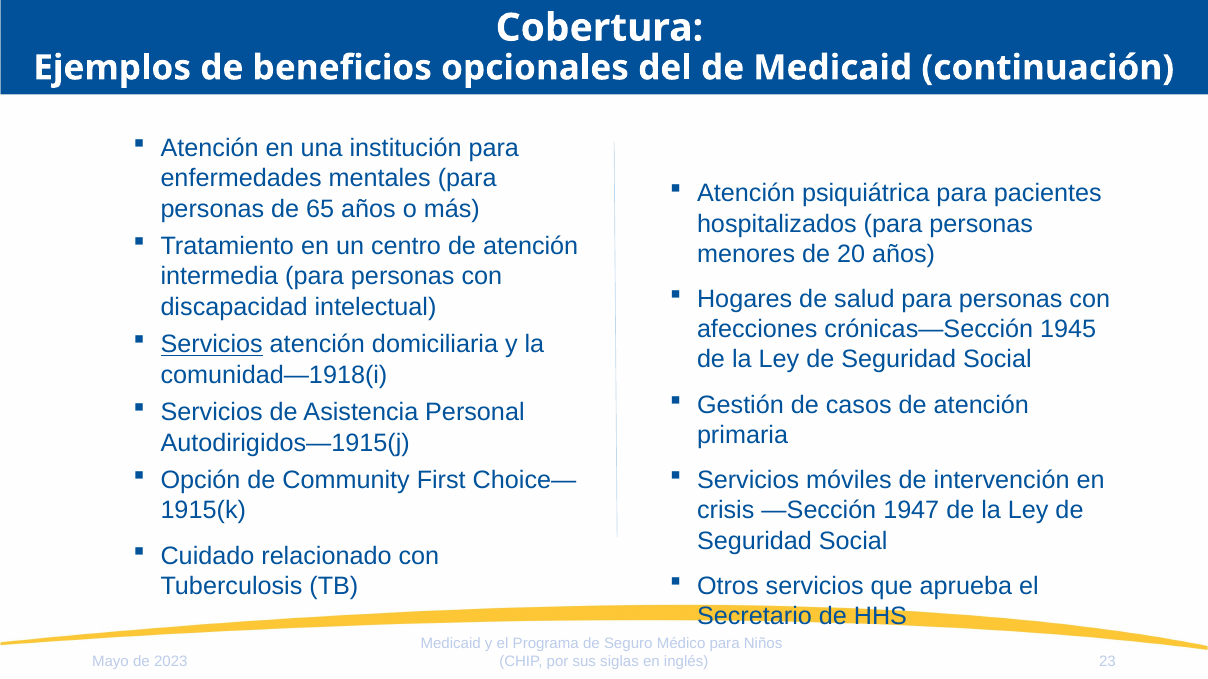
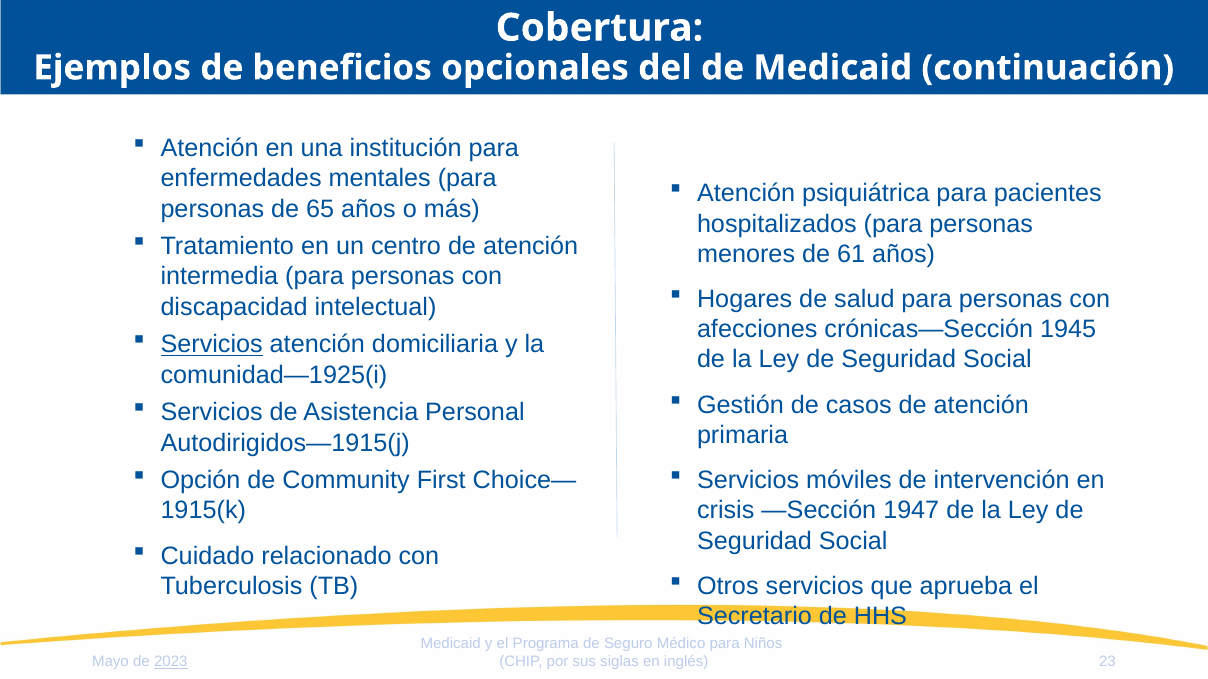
20: 20 -> 61
comunidad—1918(i: comunidad—1918(i -> comunidad—1925(i
2023 underline: none -> present
